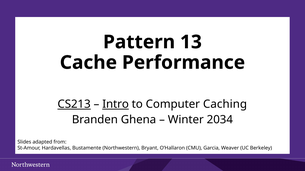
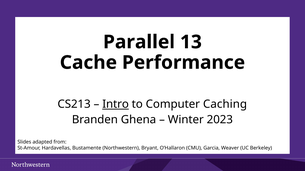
Pattern: Pattern -> Parallel
CS213 underline: present -> none
2034: 2034 -> 2023
